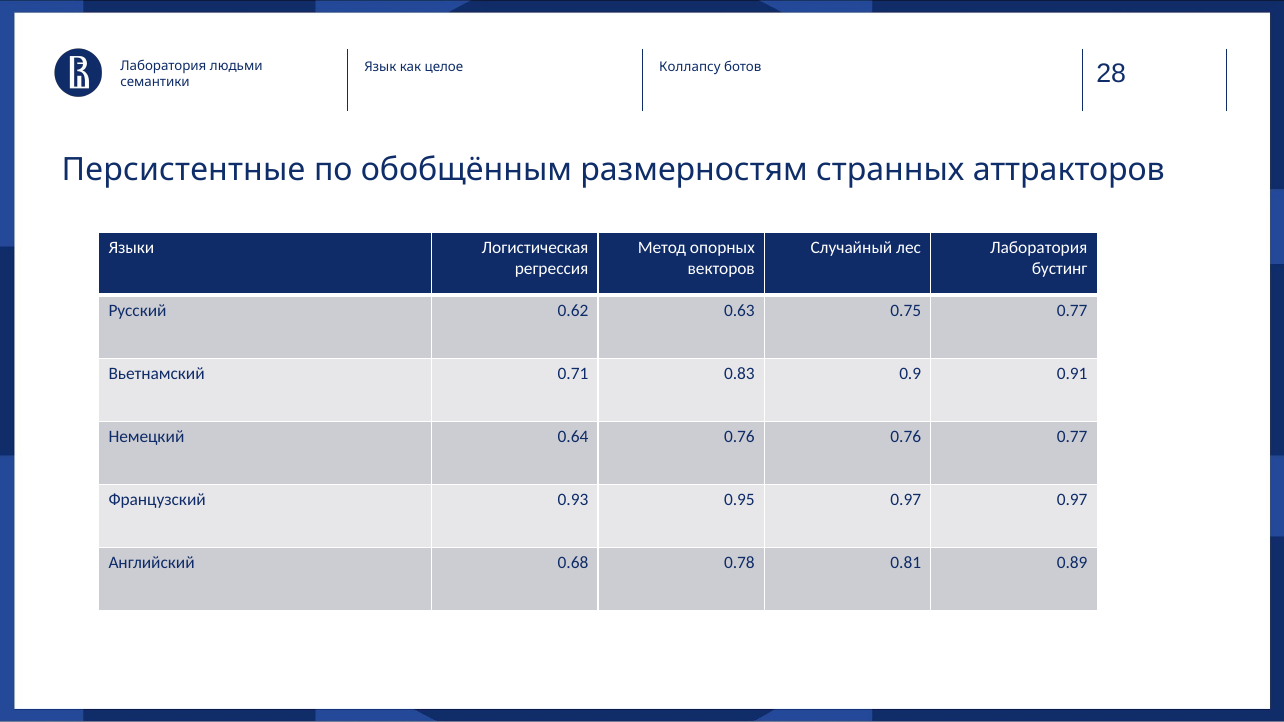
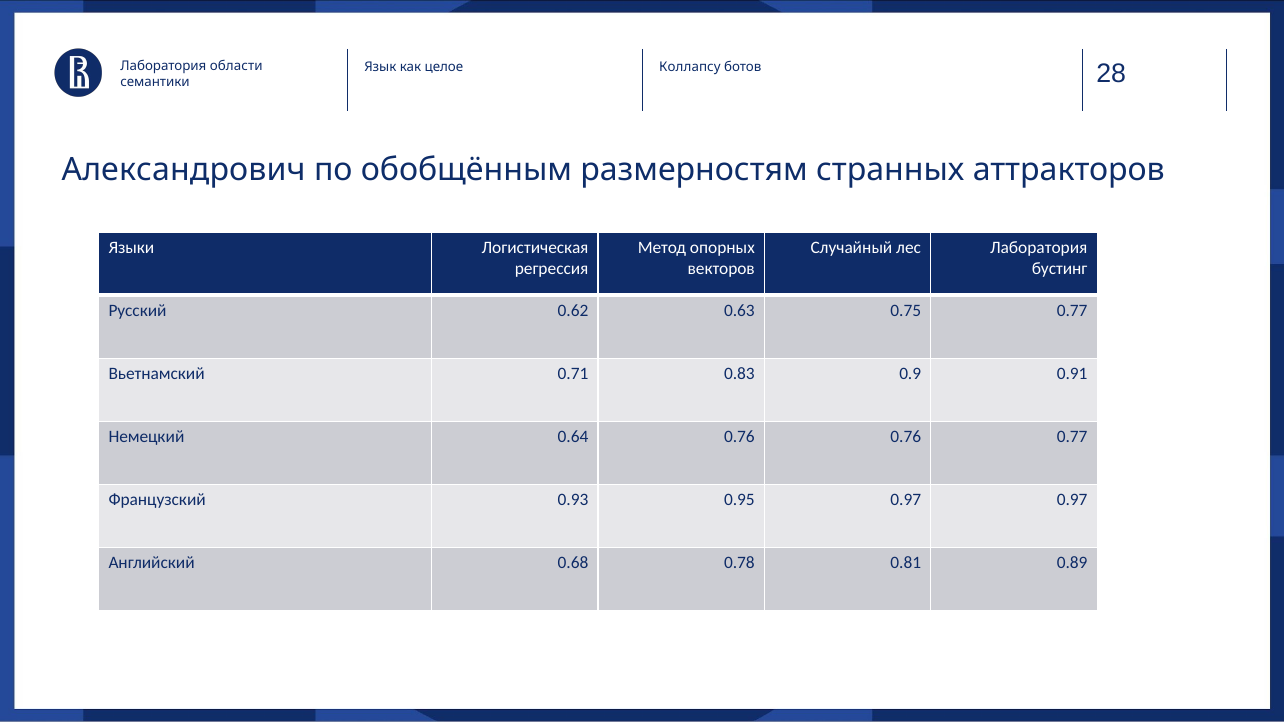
людьми: людьми -> области
Персистентные: Персистентные -> Александрович
